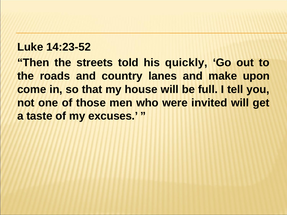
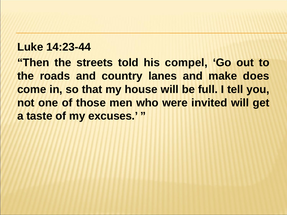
14:23-52: 14:23-52 -> 14:23-44
quickly: quickly -> compel
upon: upon -> does
